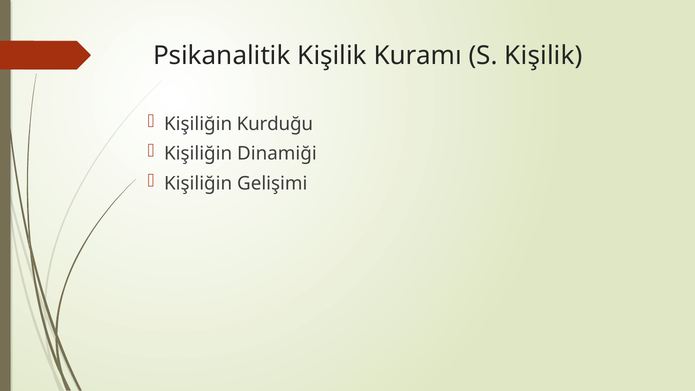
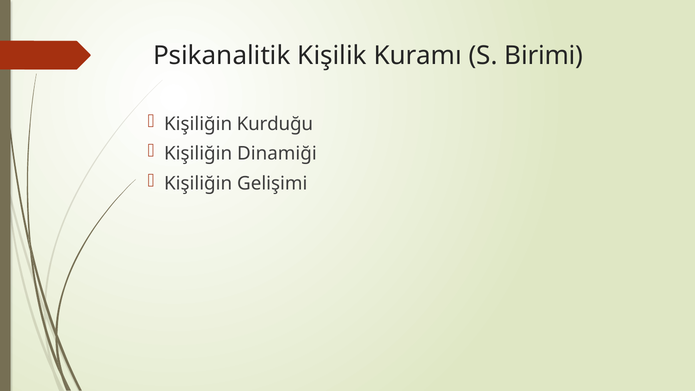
S Kişilik: Kişilik -> Birimi
